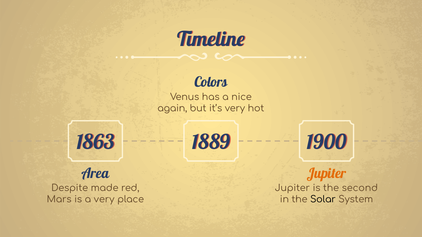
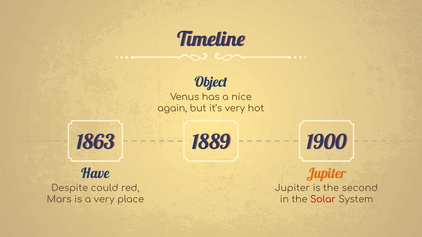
Colors: Colors -> Object
Area: Area -> Have
made: made -> could
Solar colour: black -> red
